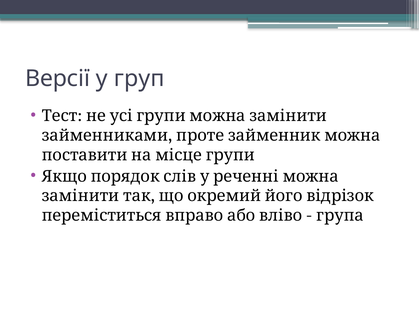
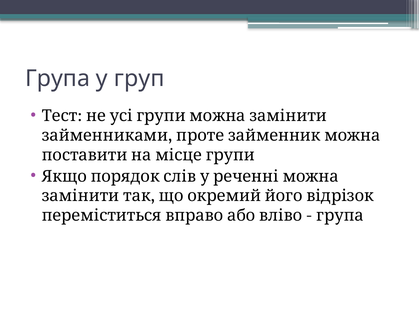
Версії at (58, 78): Версії -> Група
